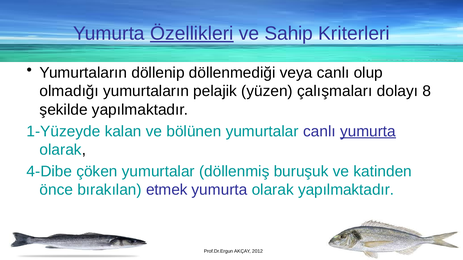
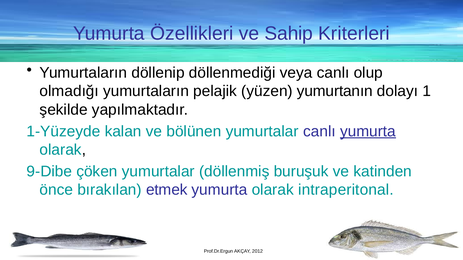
Özellikleri underline: present -> none
çalışmaları: çalışmaları -> yumurtanın
8: 8 -> 1
4-Dibe: 4-Dibe -> 9-Dibe
olarak yapılmaktadır: yapılmaktadır -> intraperitonal
